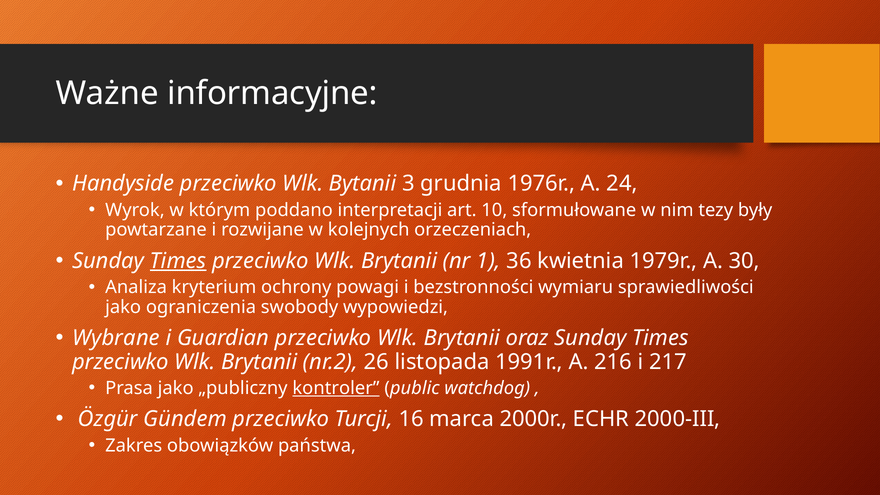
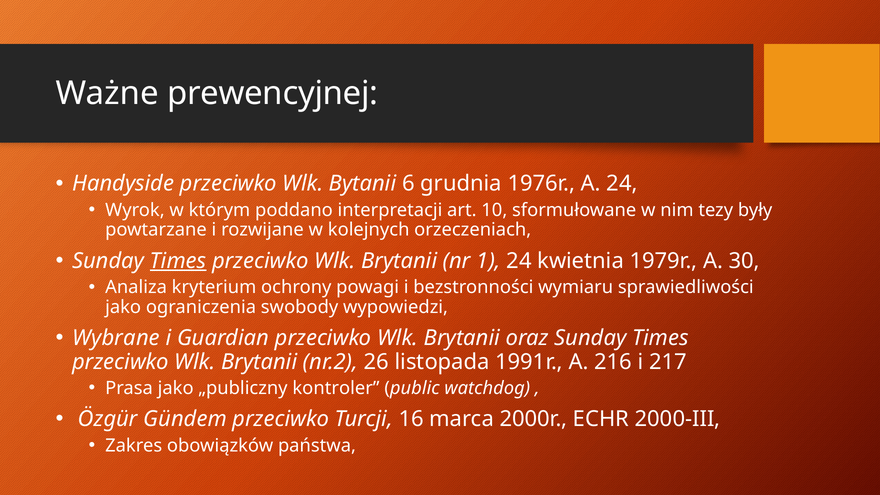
informacyjne: informacyjne -> prewencyjnej
3: 3 -> 6
1 36: 36 -> 24
kontroler underline: present -> none
